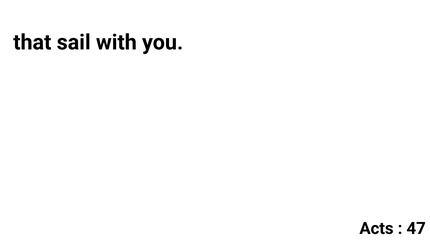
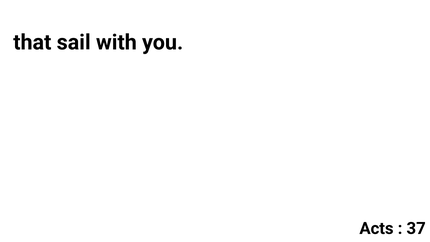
47: 47 -> 37
